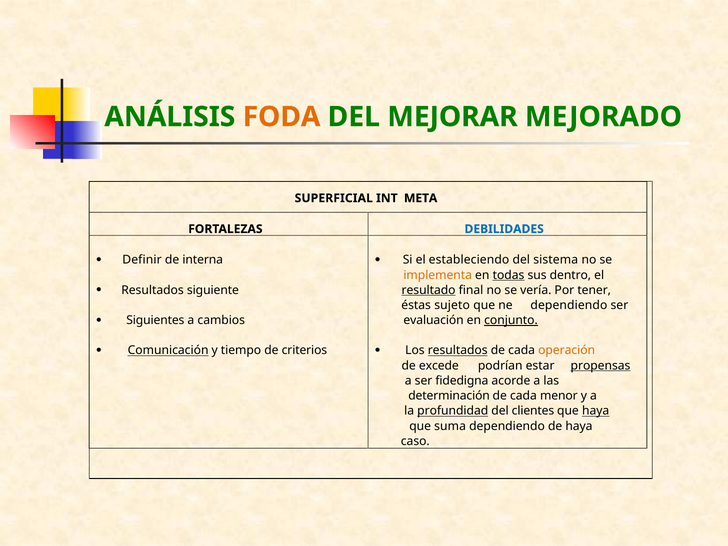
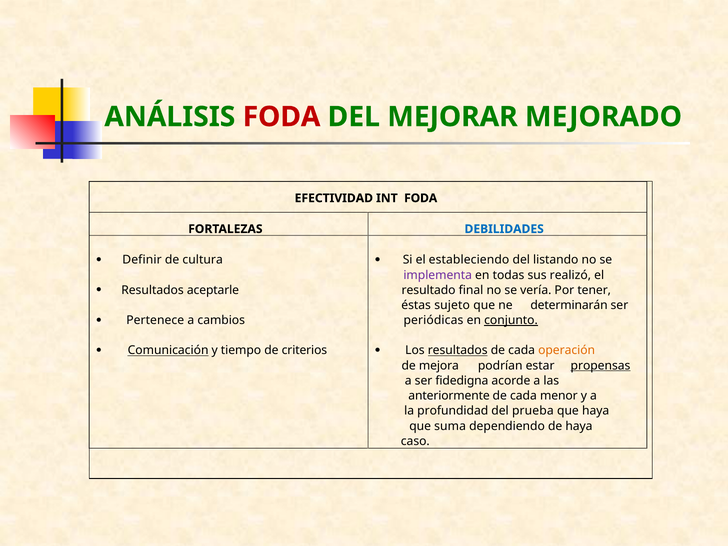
FODA at (282, 117) colour: orange -> red
SUPERFICIAL: SUPERFICIAL -> EFECTIVIDAD
INT META: META -> FODA
interna: interna -> cultura
sistema: sistema -> listando
implementa colour: orange -> purple
todas underline: present -> none
dentro: dentro -> realizó
siguiente: siguiente -> aceptarle
resultado underline: present -> none
ne dependiendo: dependiendo -> determinarán
Siguientes: Siguientes -> Pertenece
evaluación: evaluación -> periódicas
excede: excede -> mejora
determinación: determinación -> anteriormente
profundidad underline: present -> none
clientes: clientes -> prueba
haya at (596, 411) underline: present -> none
